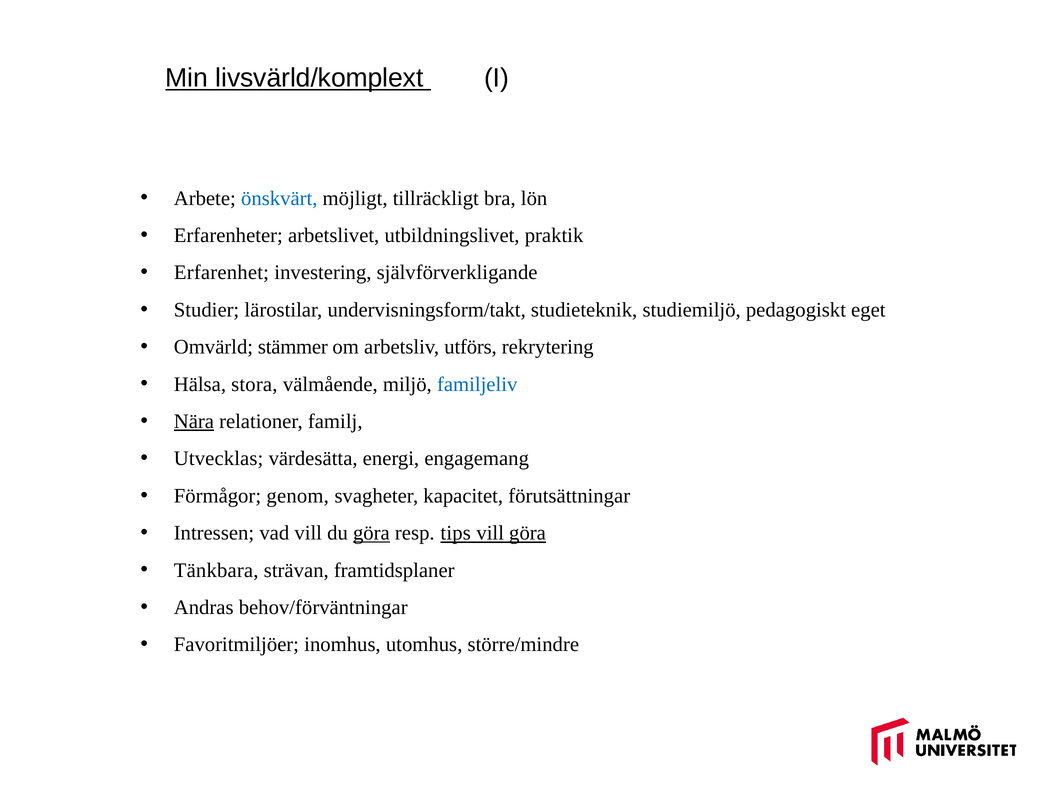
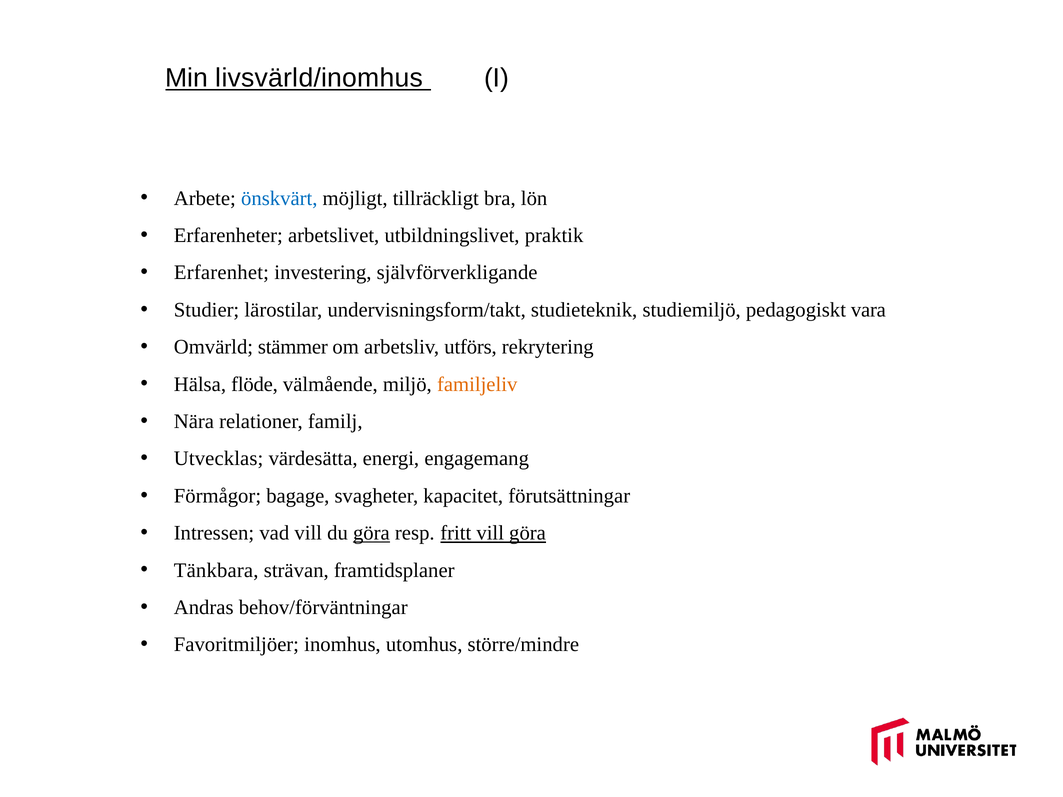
livsvärld/komplext: livsvärld/komplext -> livsvärld/inomhus
eget: eget -> vara
stora: stora -> flöde
familjeliv colour: blue -> orange
Nära underline: present -> none
genom: genom -> bagage
tips: tips -> fritt
